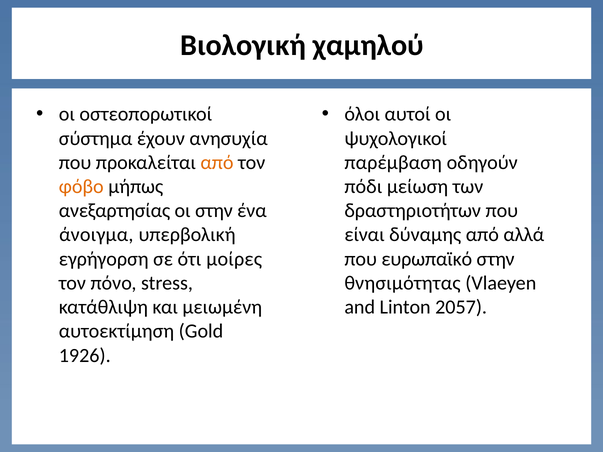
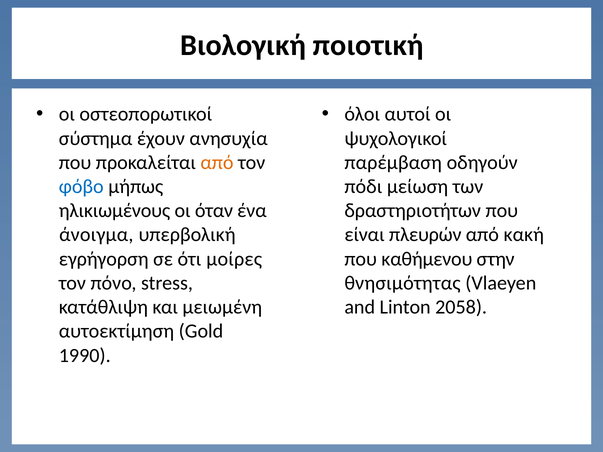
χαμηλού: χαμηλού -> ποιοτική
φόβο colour: orange -> blue
ανεξαρτησίας: ανεξαρτησίας -> ηλικιωμένους
οι στην: στην -> όταν
δύναμης: δύναμης -> πλευρών
αλλά: αλλά -> κακή
ευρωπαϊκό: ευρωπαϊκό -> καθήμενου
2057: 2057 -> 2058
1926: 1926 -> 1990
